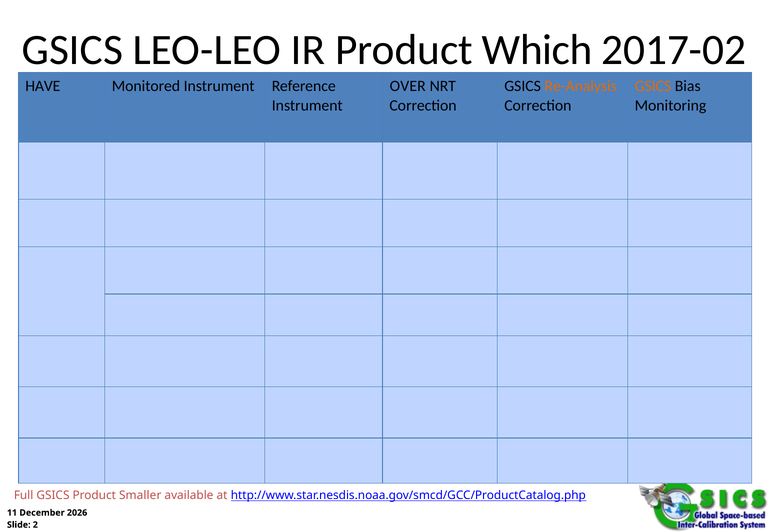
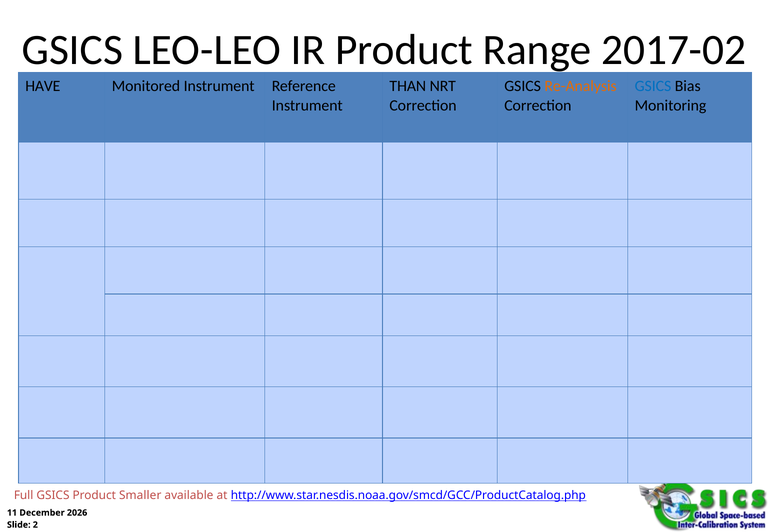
Which: Which -> Range
OVER: OVER -> THAN
GSICS at (653, 86) colour: orange -> blue
